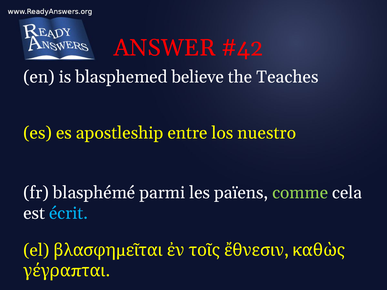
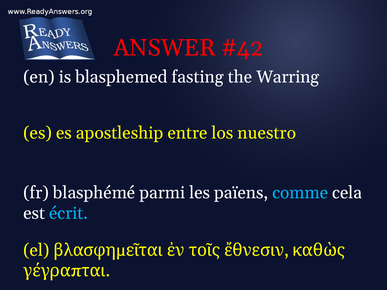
believe: believe -> fasting
Teaches: Teaches -> Warring
comme colour: light green -> light blue
